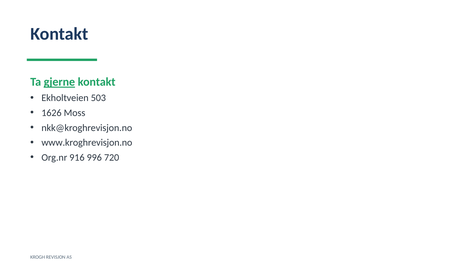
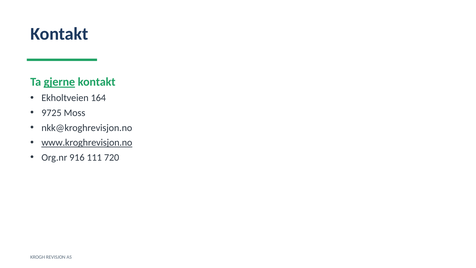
503: 503 -> 164
1626: 1626 -> 9725
www.kroghrevisjon.no underline: none -> present
996: 996 -> 111
